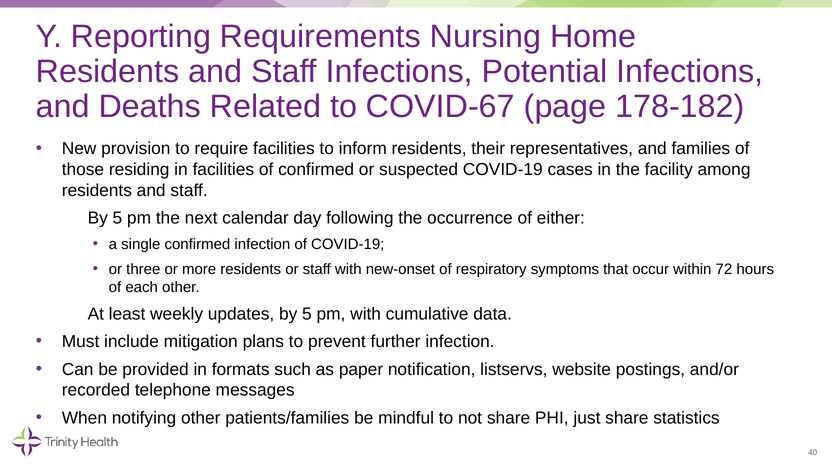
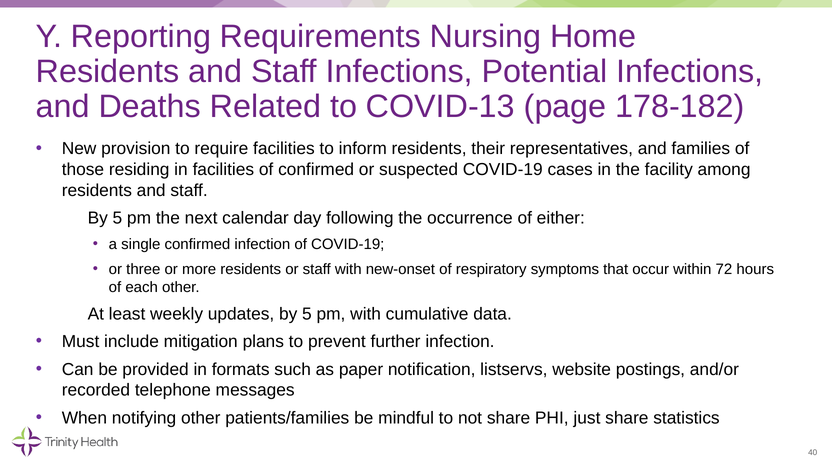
COVID-67: COVID-67 -> COVID-13
